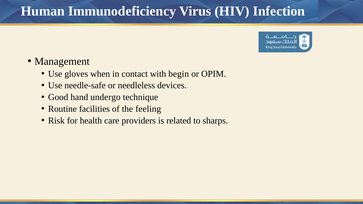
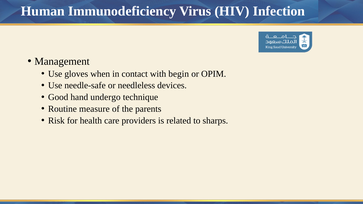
facilities: facilities -> measure
feeling: feeling -> parents
